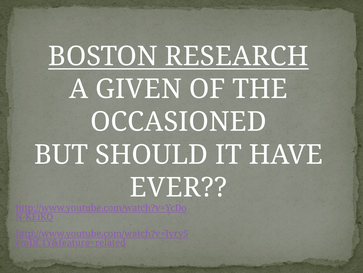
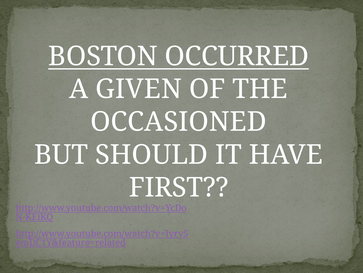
RESEARCH: RESEARCH -> OCCURRED
EVER: EVER -> FIRST
